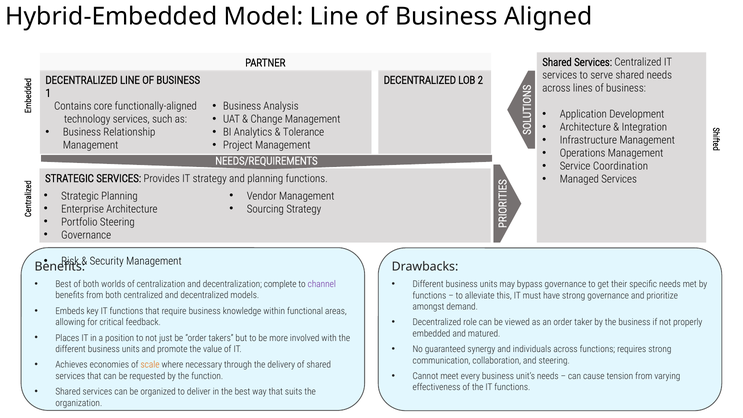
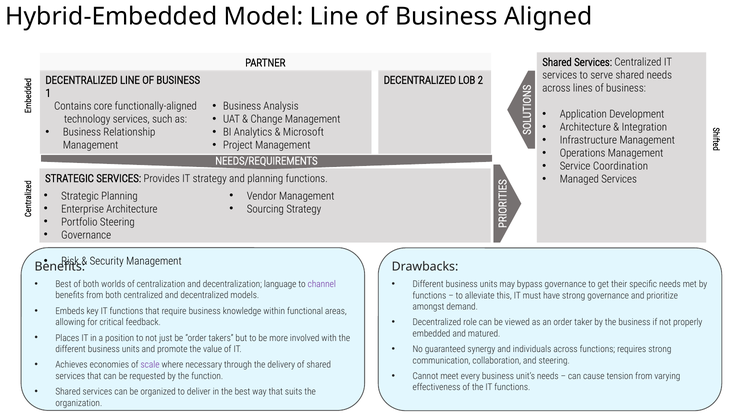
Tolerance: Tolerance -> Microsoft
complete: complete -> language
scale colour: orange -> purple
